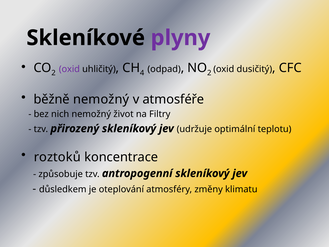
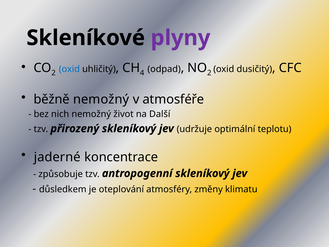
oxid at (69, 69) colour: purple -> blue
Filtry: Filtry -> Další
roztoků: roztoků -> jaderné
